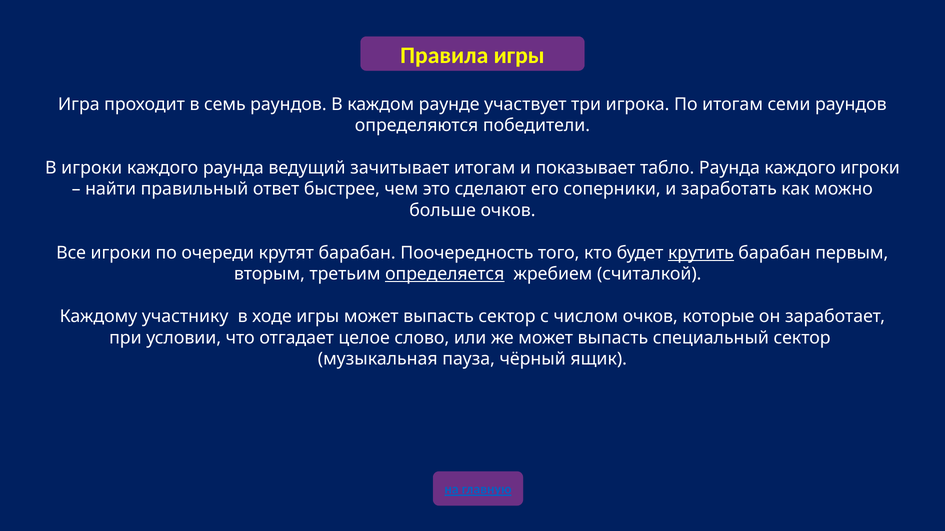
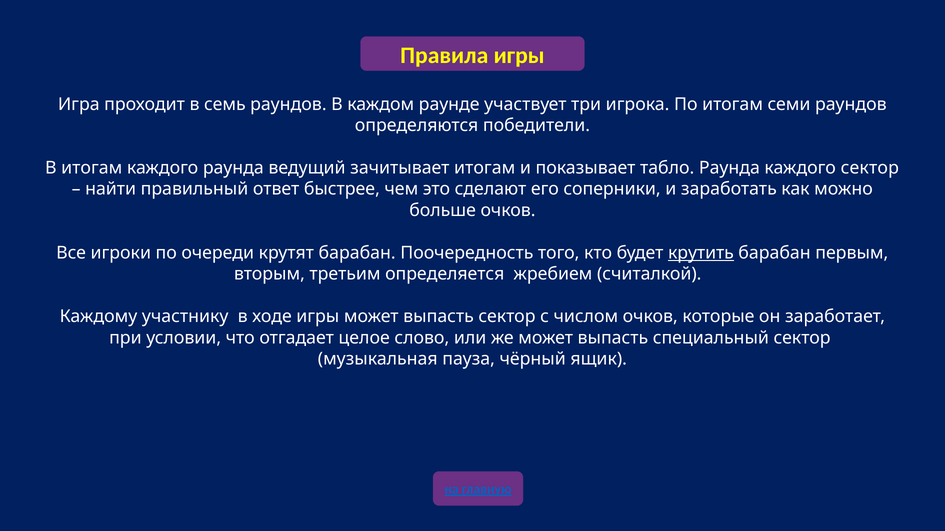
В игроки: игроки -> итогам
каждого игроки: игроки -> сектор
определяется underline: present -> none
